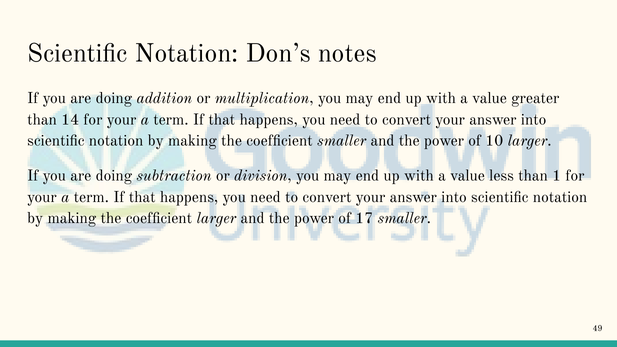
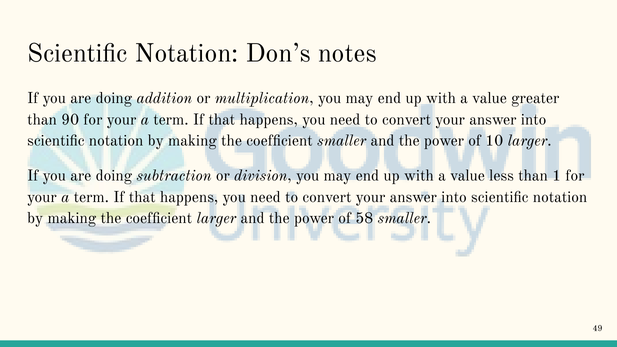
14: 14 -> 90
17: 17 -> 58
